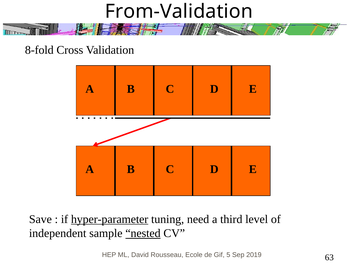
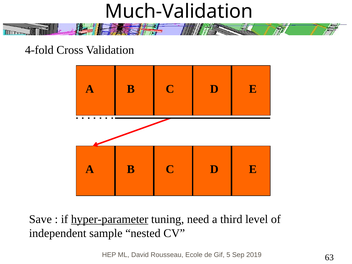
From-Validation: From-Validation -> Much-Validation
8-fold: 8-fold -> 4-fold
nested underline: present -> none
